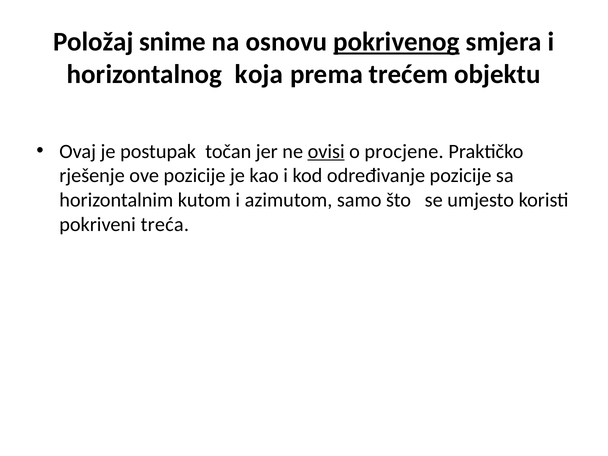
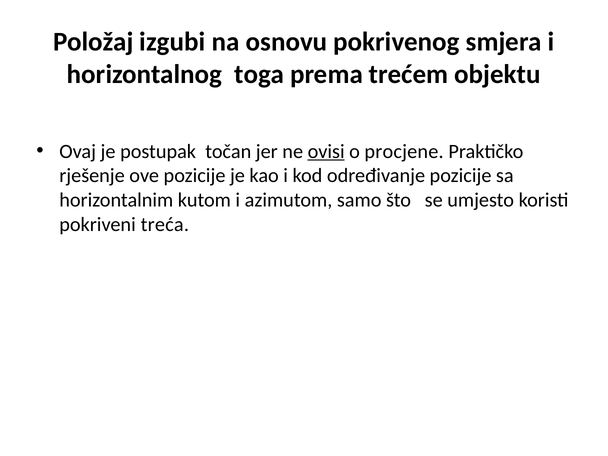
snime: snime -> izgubi
pokrivenog underline: present -> none
koja: koja -> toga
